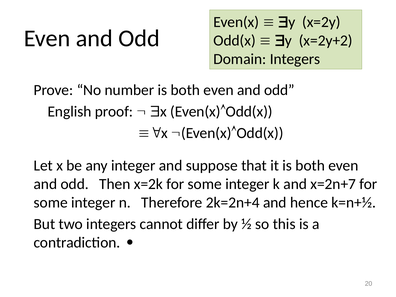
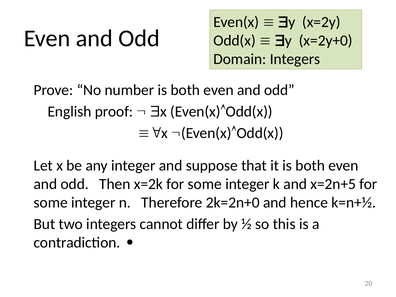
x=2y+2: x=2y+2 -> x=2y+0
x=2n+7: x=2n+7 -> x=2n+5
2k=2n+4: 2k=2n+4 -> 2k=2n+0
